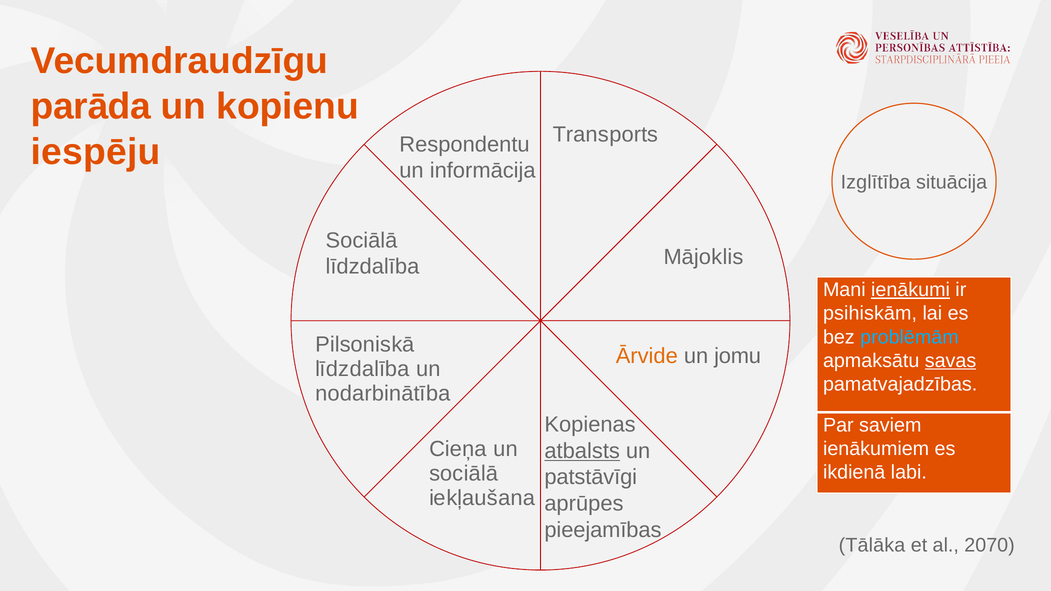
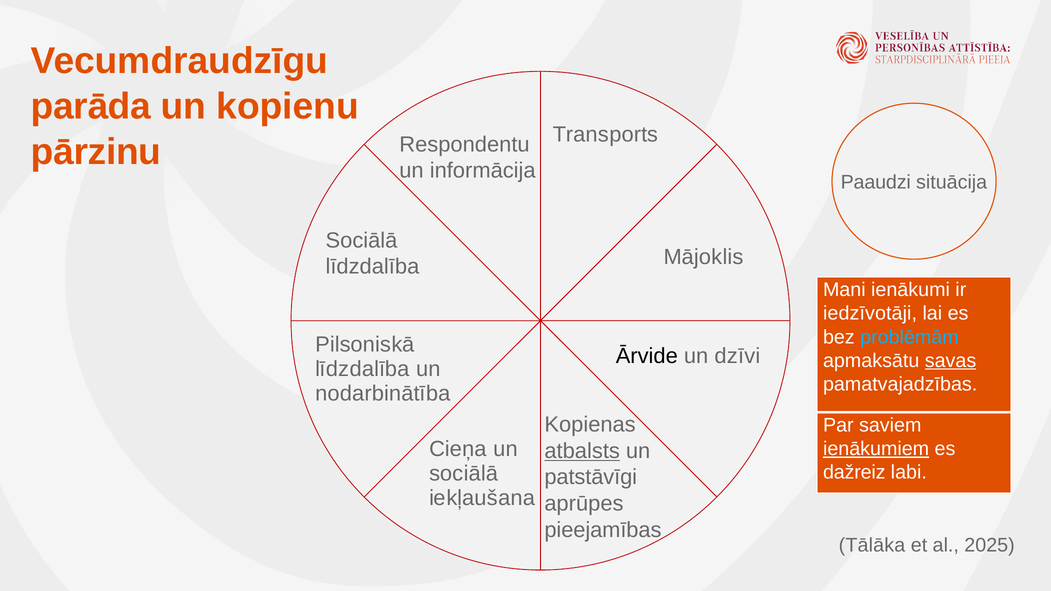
iespēju: iespēju -> pārzinu
Izglītība: Izglītība -> Paaudzi
ienākumi underline: present -> none
psihiskām: psihiskām -> iedzīvotāji
Ārvide colour: orange -> black
jomu: jomu -> dzīvi
ienākumiem underline: none -> present
ikdienā: ikdienā -> dažreiz
2070: 2070 -> 2025
